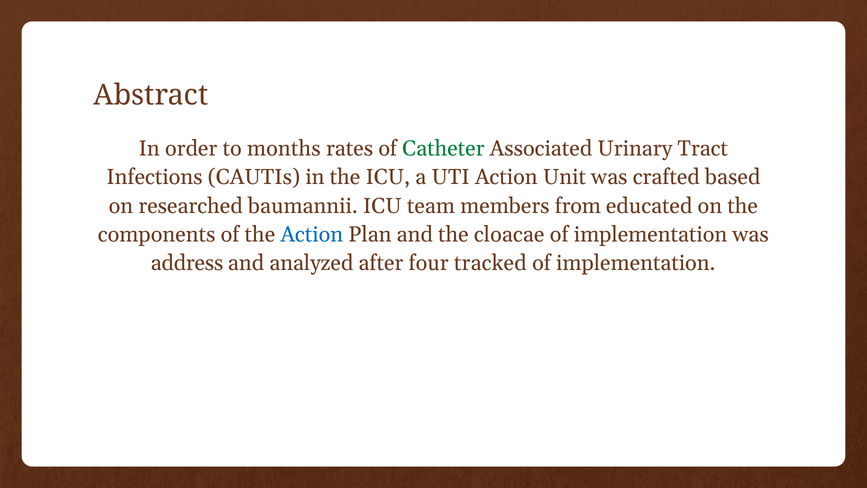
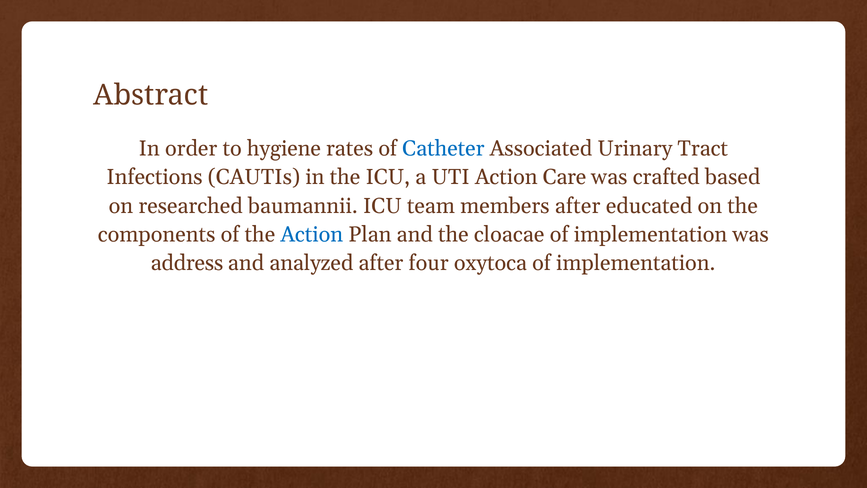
months: months -> hygiene
Catheter colour: green -> blue
Unit: Unit -> Care
members from: from -> after
tracked: tracked -> oxytoca
